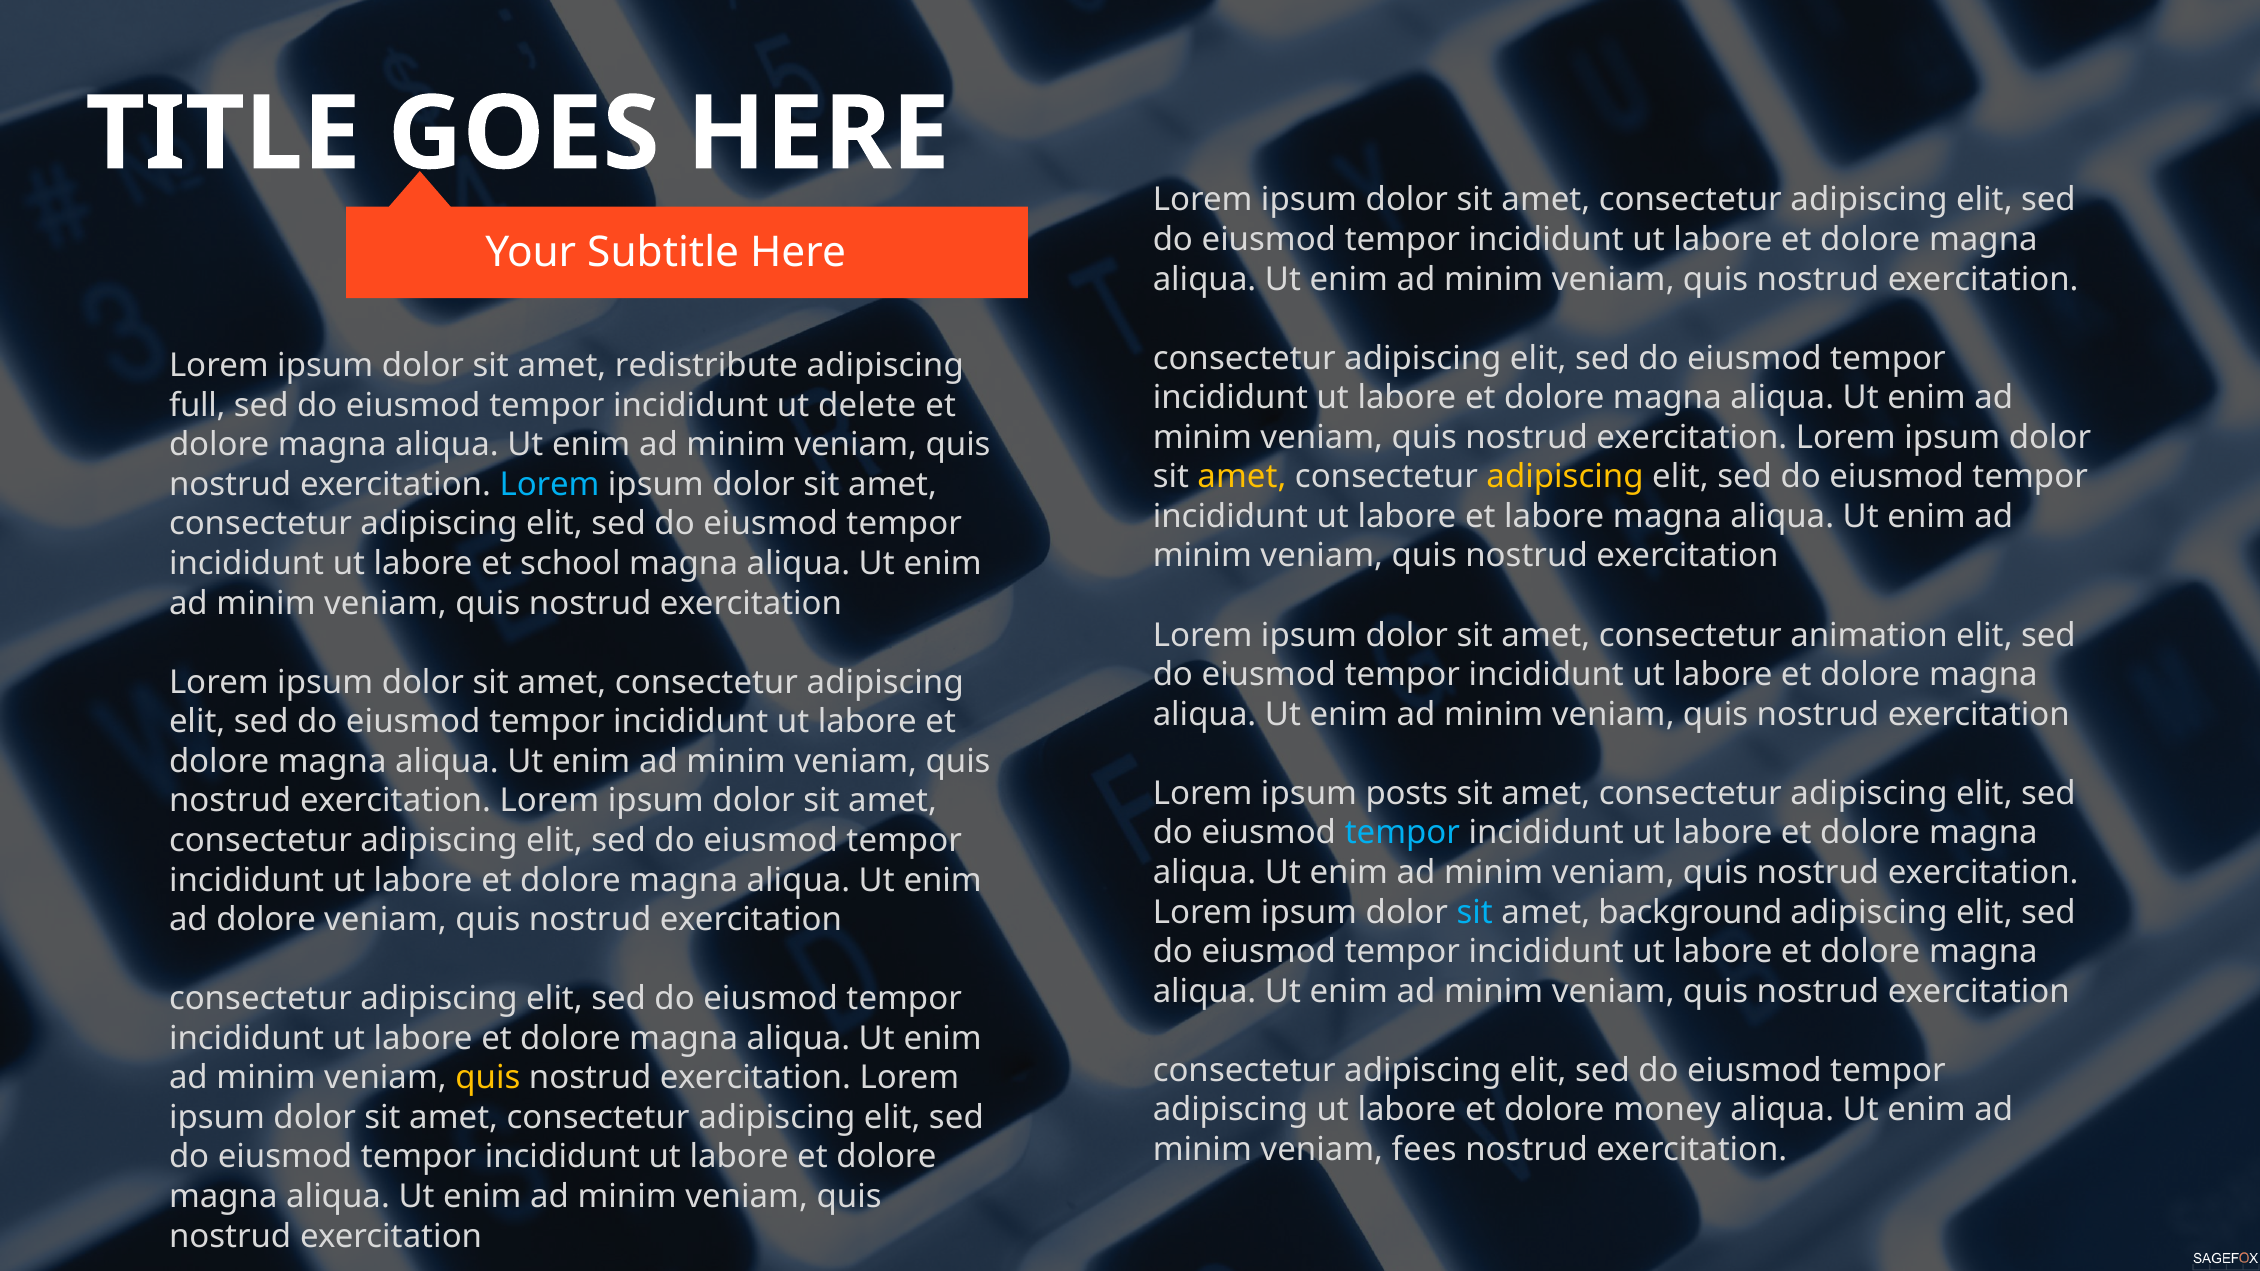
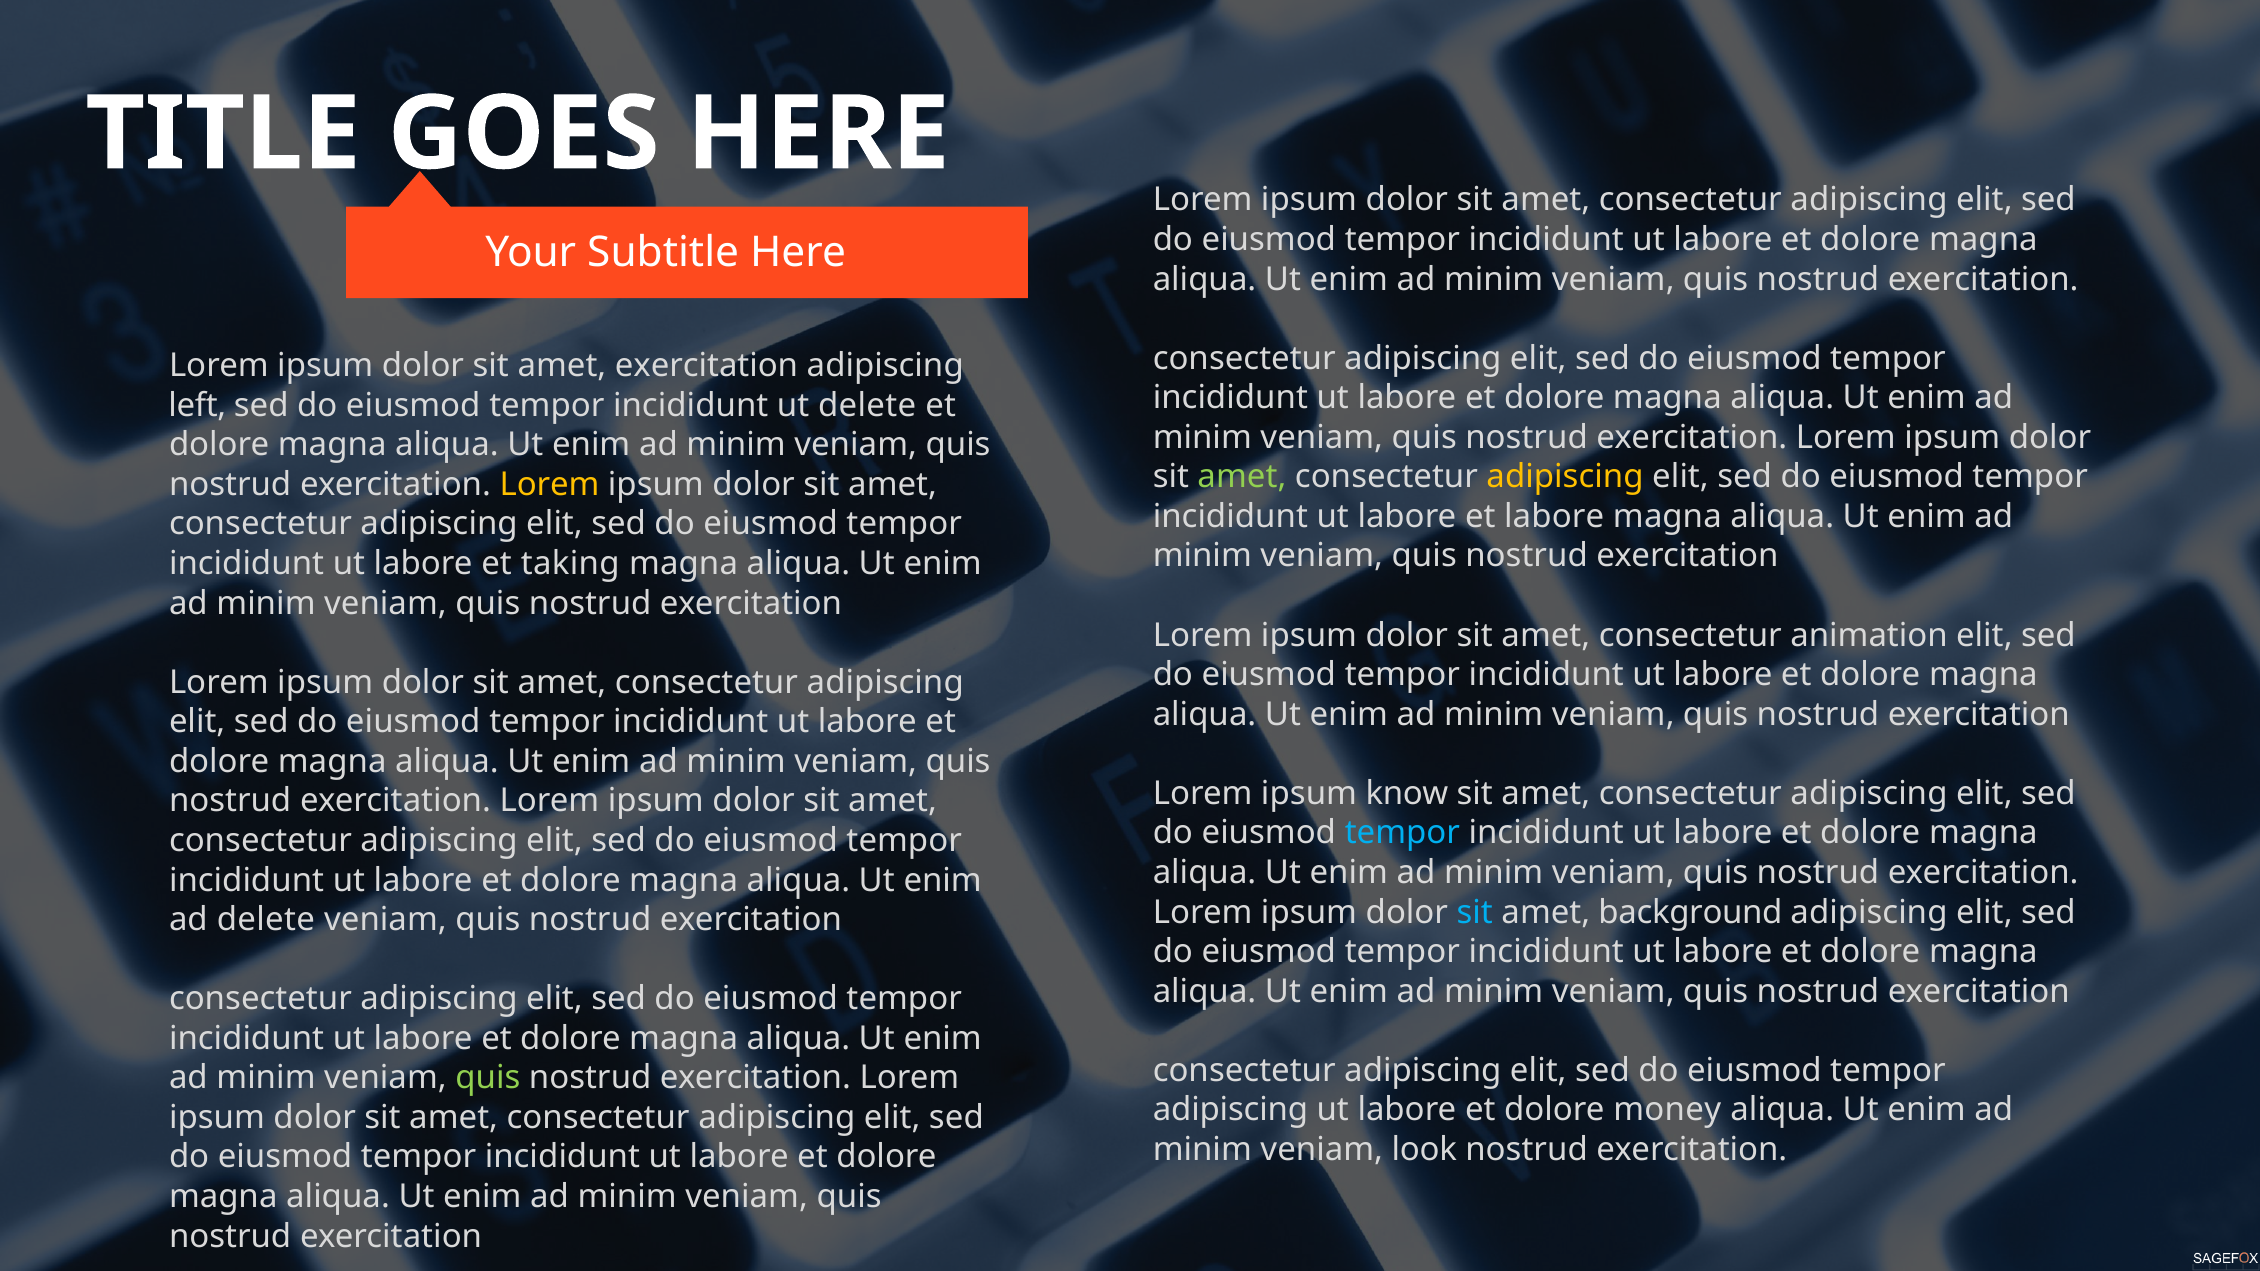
amet redistribute: redistribute -> exercitation
full: full -> left
amet at (1242, 477) colour: yellow -> light green
Lorem at (550, 485) colour: light blue -> yellow
school: school -> taking
posts: posts -> know
ad dolore: dolore -> delete
quis at (488, 1078) colour: yellow -> light green
fees: fees -> look
